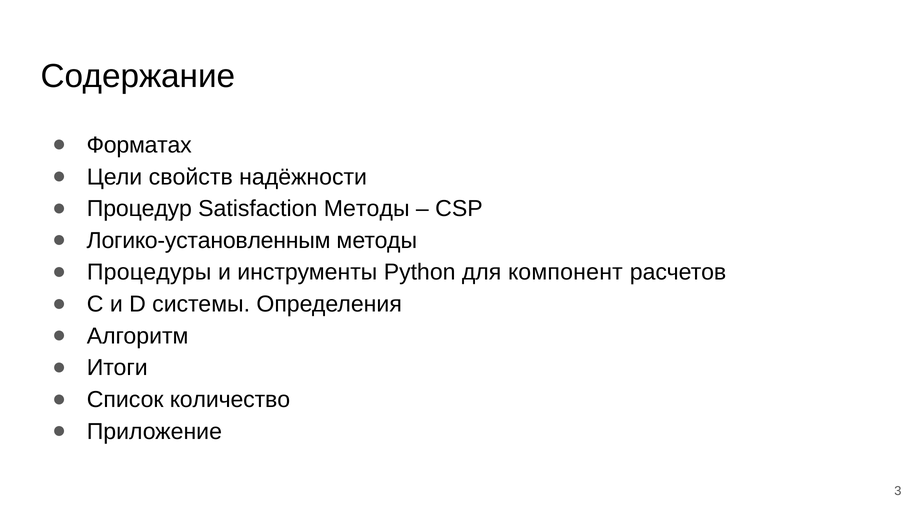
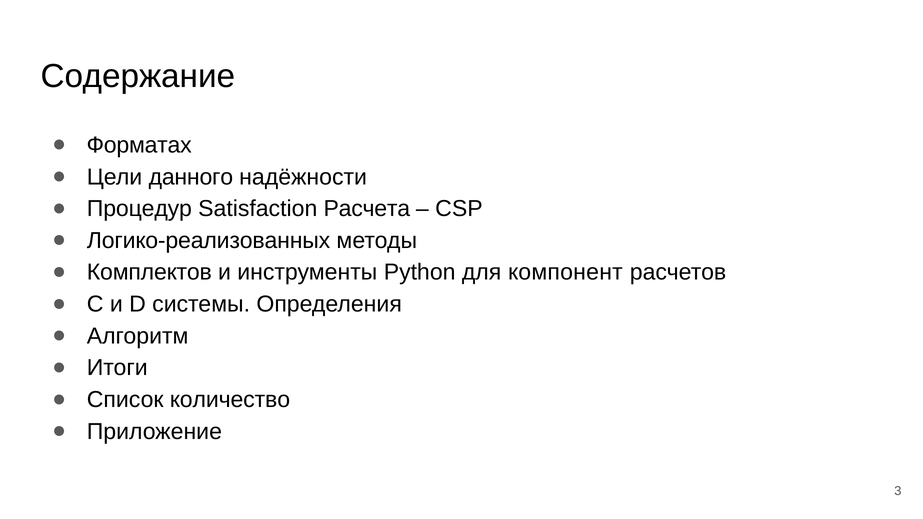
свойств: свойств -> данного
Satisfaction Методы: Методы -> Расчета
Логико-установленным: Логико-установленным -> Логико-реализованных
Процедуры: Процедуры -> Комплектов
